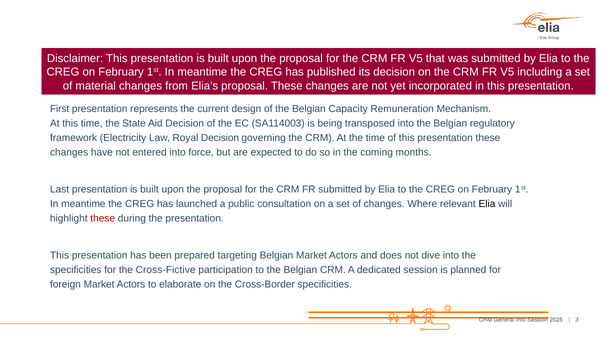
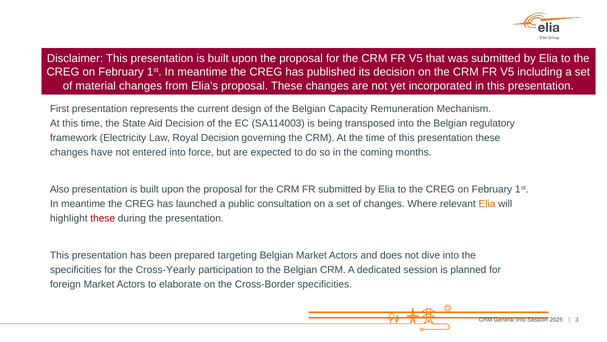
Last: Last -> Also
Elia at (487, 204) colour: black -> orange
Cross-Fictive: Cross-Fictive -> Cross-Yearly
